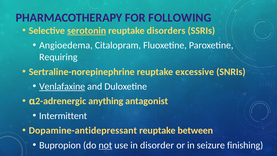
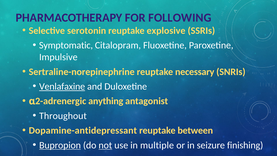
serotonin underline: present -> none
disorders: disorders -> explosive
Angioedema: Angioedema -> Symptomatic
Requiring: Requiring -> Impulsive
excessive: excessive -> necessary
Intermittent: Intermittent -> Throughout
Bupropion underline: none -> present
disorder: disorder -> multiple
